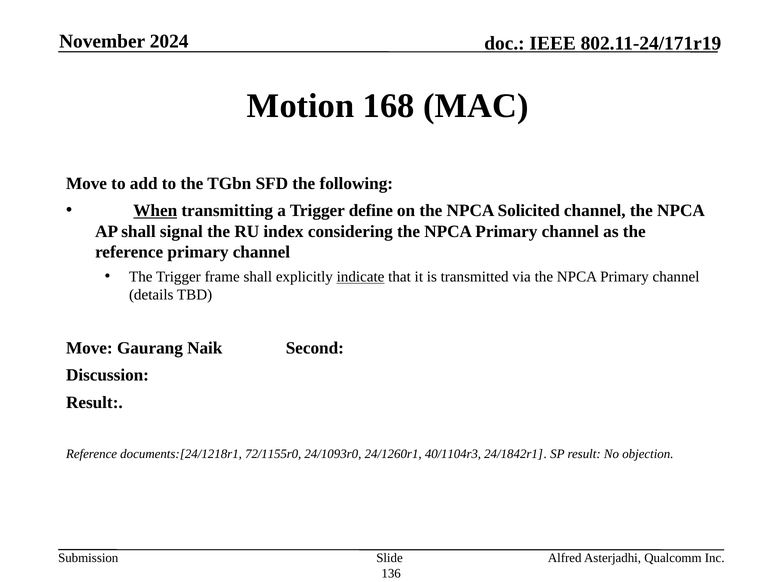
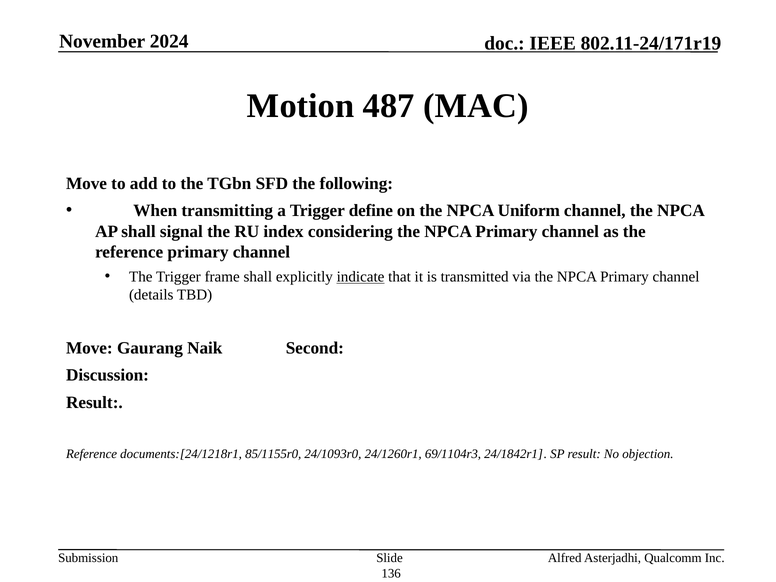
168: 168 -> 487
When underline: present -> none
Solicited: Solicited -> Uniform
72/1155r0: 72/1155r0 -> 85/1155r0
40/1104r3: 40/1104r3 -> 69/1104r3
